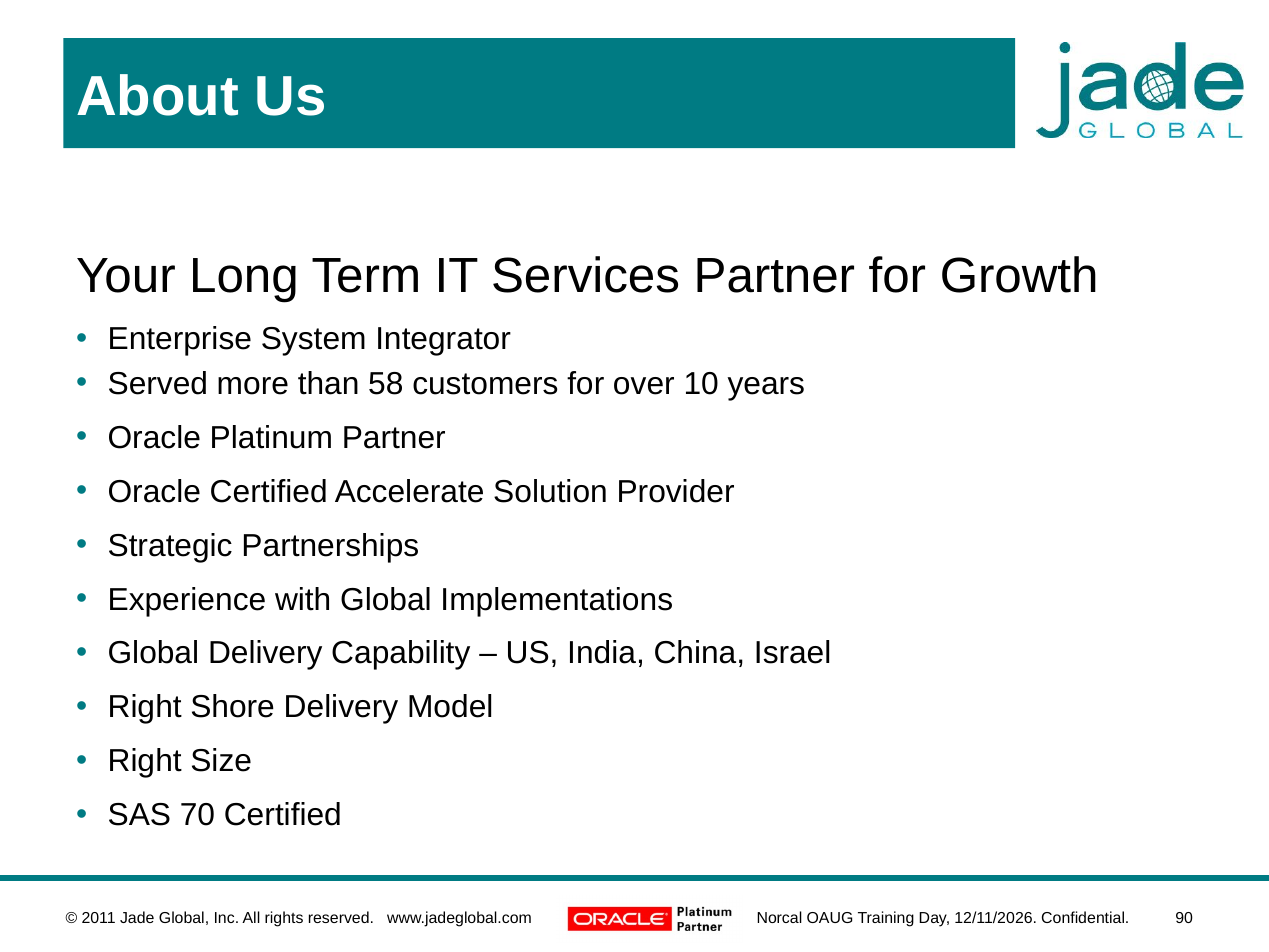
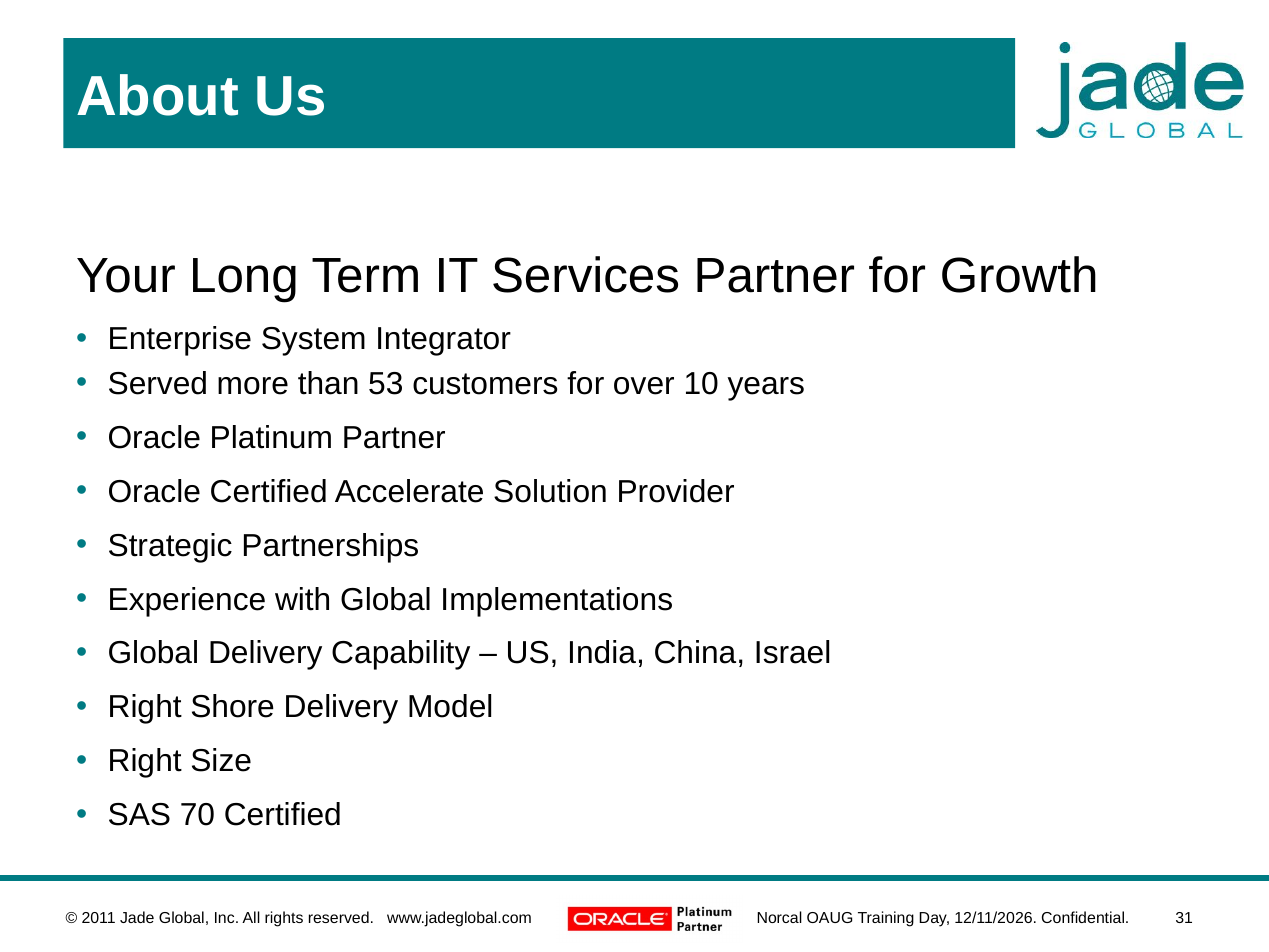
58: 58 -> 53
90: 90 -> 31
